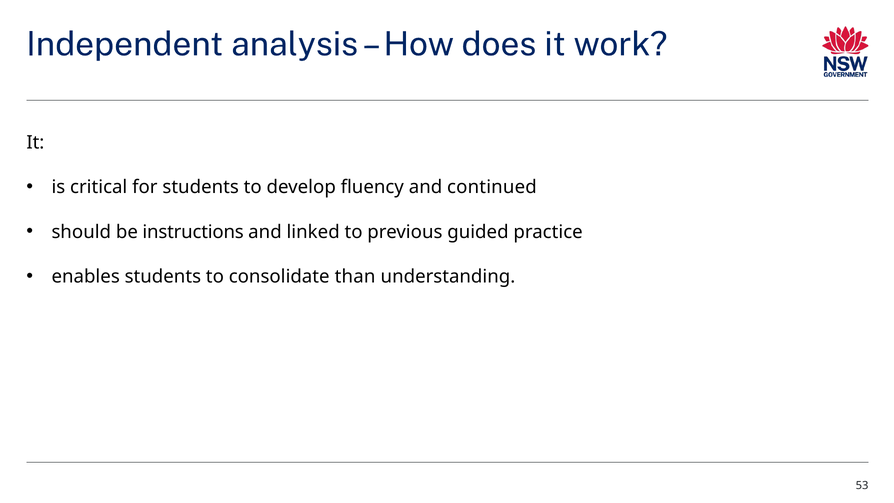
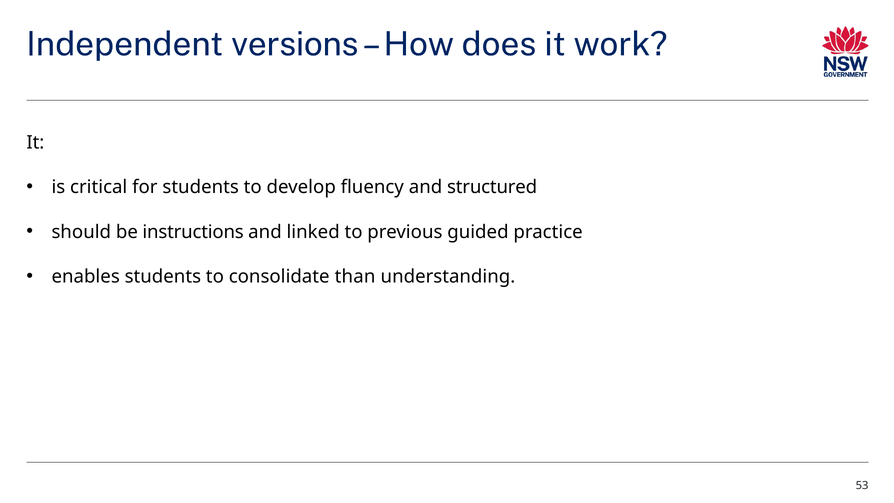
analysis: analysis -> versions
continued: continued -> structured
